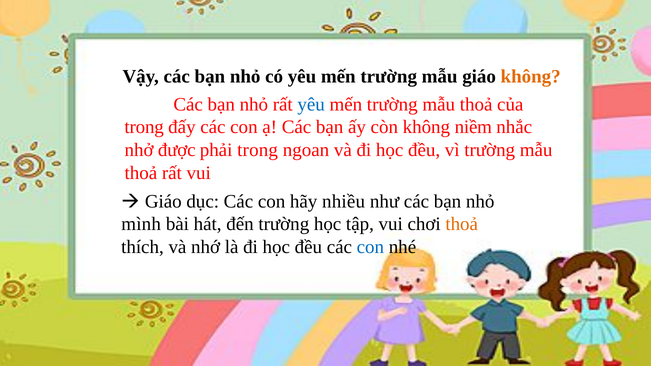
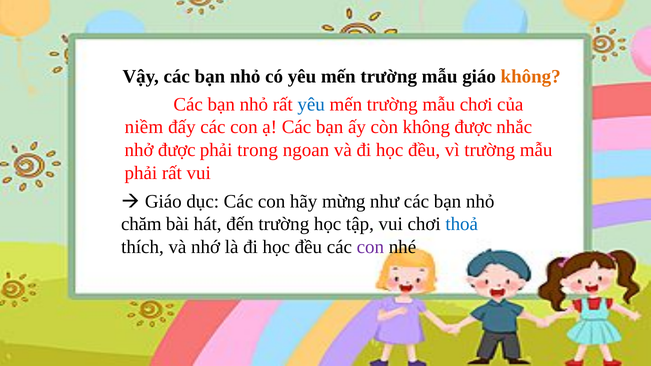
mến trường mẫu thoả: thoả -> chơi
trong at (144, 127): trong -> niềm
không niềm: niềm -> được
thoả at (141, 173): thoả -> phải
nhiều: nhiều -> mừng
mình: mình -> chăm
thoả at (462, 224) colour: orange -> blue
con at (370, 247) colour: blue -> purple
